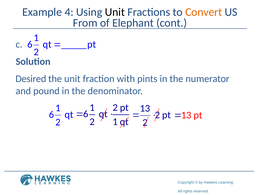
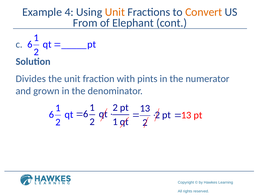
Unit at (115, 12) colour: black -> orange
Desired: Desired -> Divides
pound: pound -> grown
